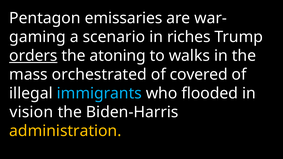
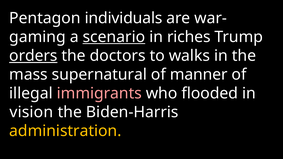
emissaries: emissaries -> individuals
scenario underline: none -> present
atoning: atoning -> doctors
orchestrated: orchestrated -> supernatural
covered: covered -> manner
immigrants colour: light blue -> pink
